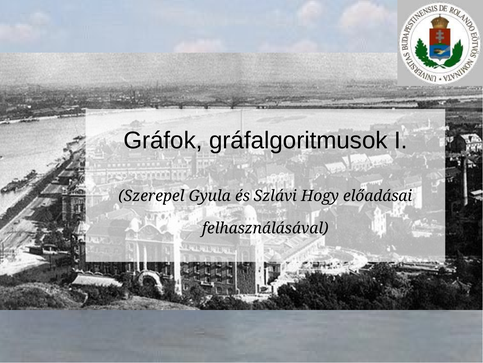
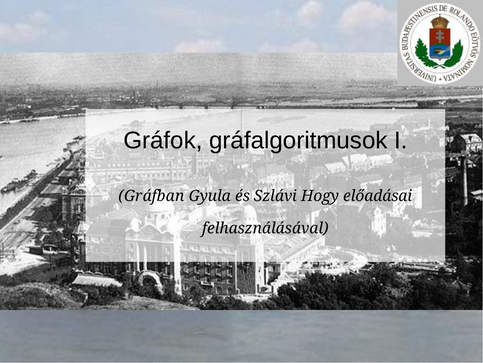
Szerepel: Szerepel -> Gráfban
